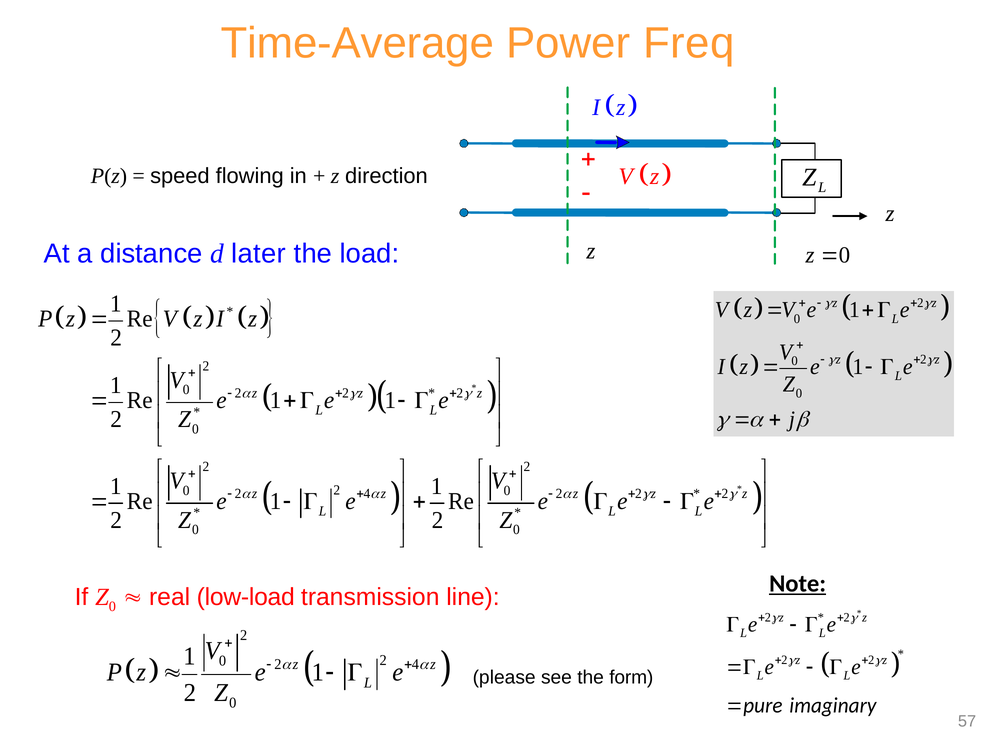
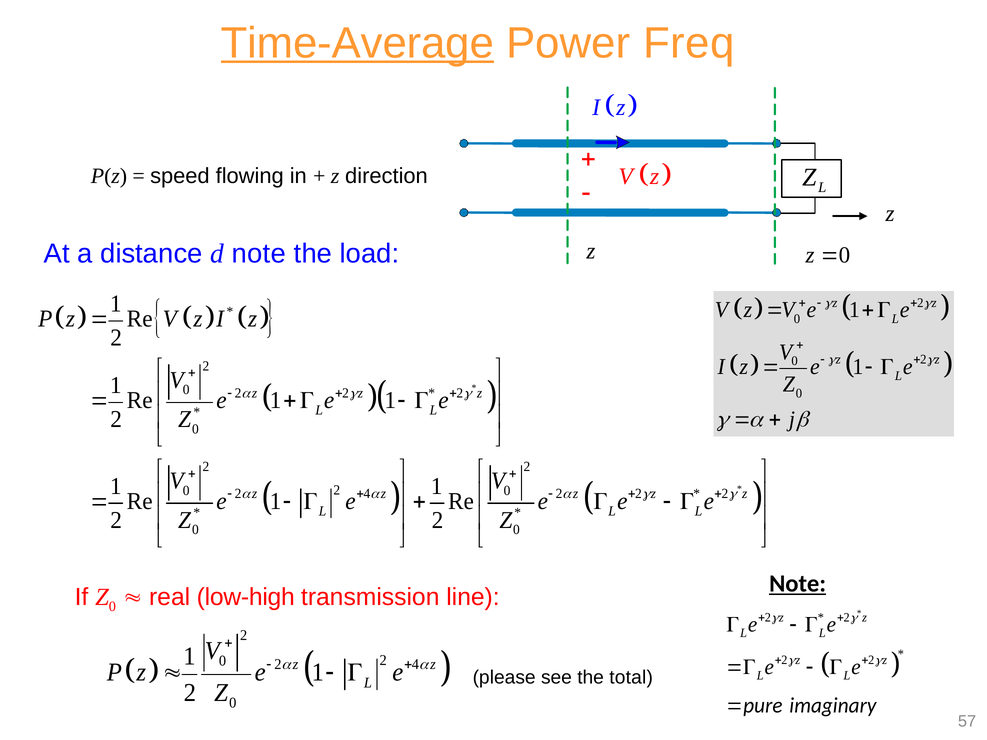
Time-Average underline: none -> present
d later: later -> note
low-load: low-load -> low-high
form: form -> total
